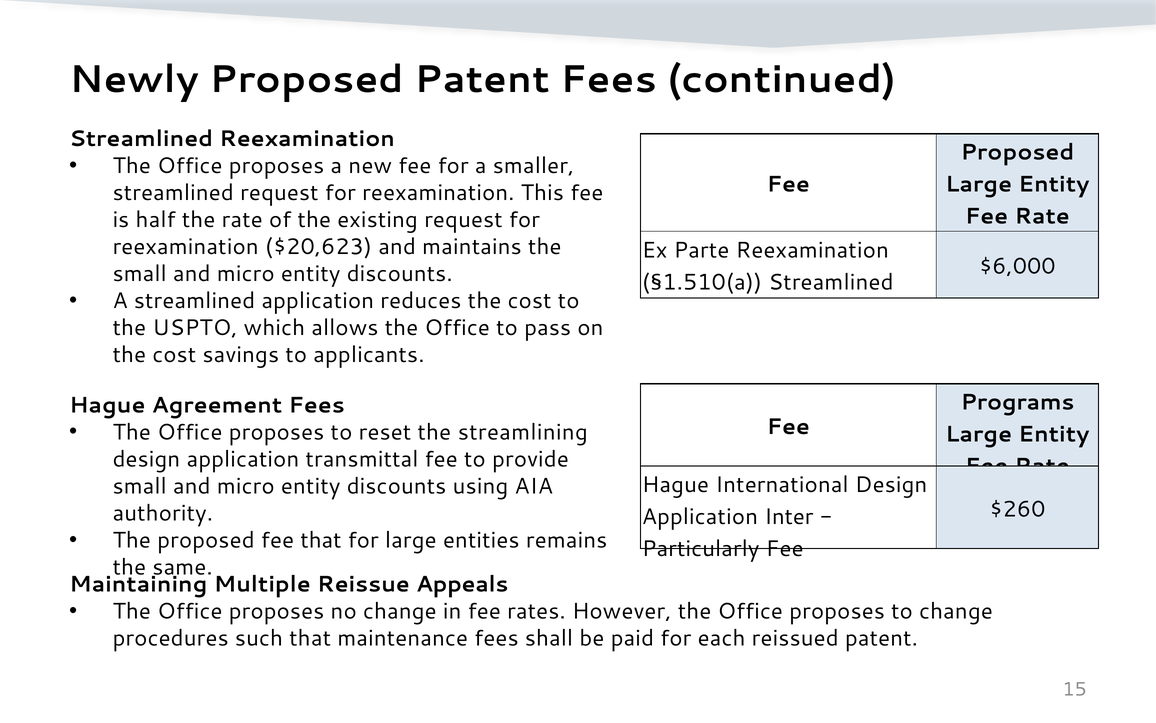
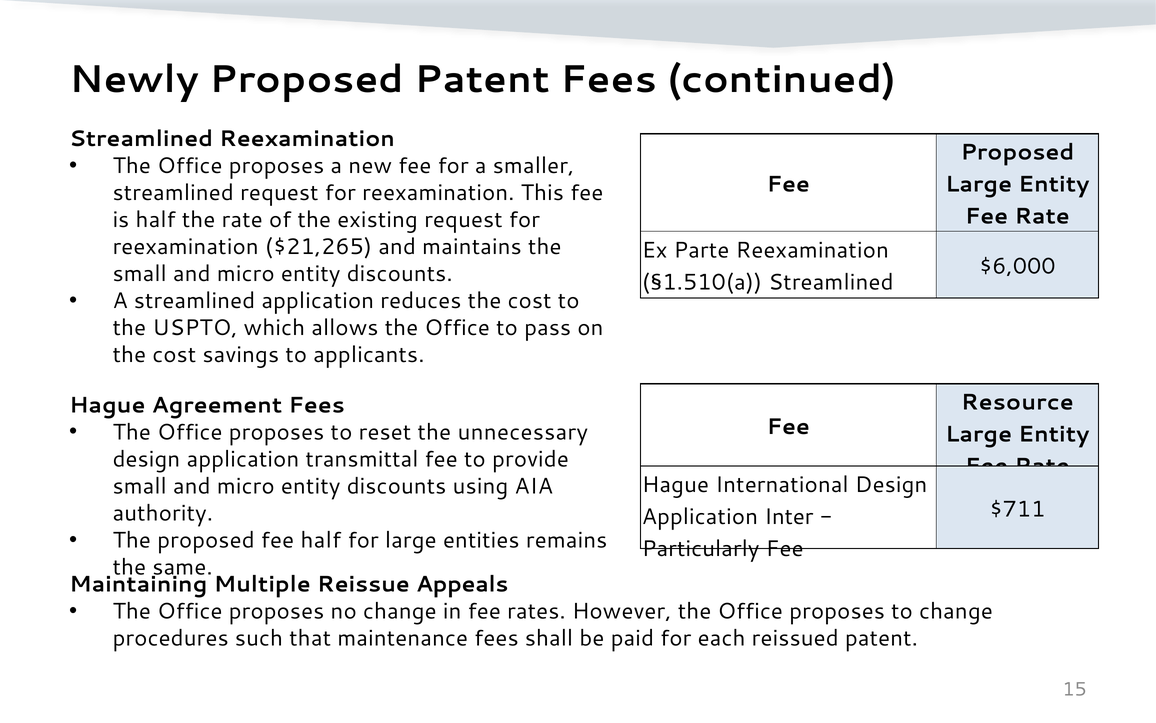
$20,623: $20,623 -> $21,265
Programs: Programs -> Resource
streamlining: streamlining -> unnecessary
$260: $260 -> $711
fee that: that -> half
